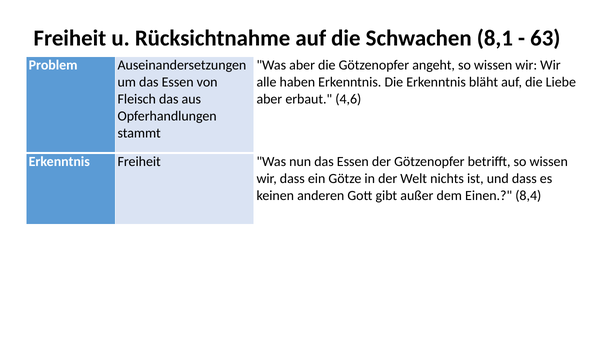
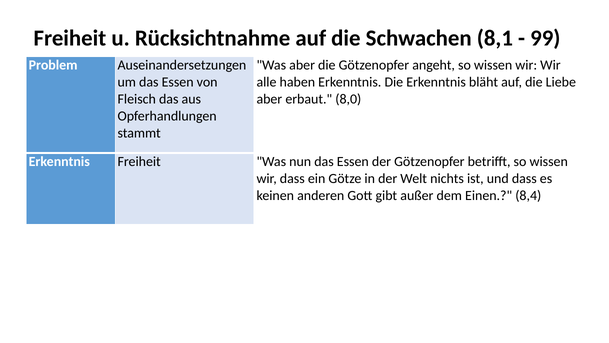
63: 63 -> 99
4,6: 4,6 -> 8,0
